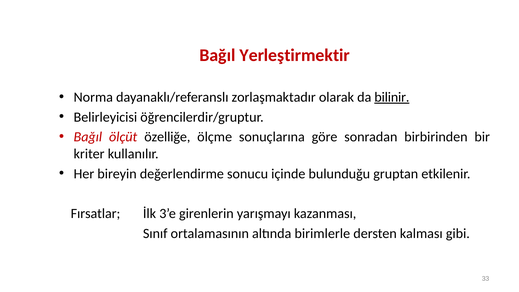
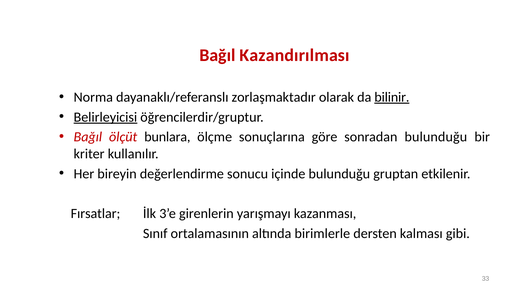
Yerleştirmektir: Yerleştirmektir -> Kazandırılması
Belirleyicisi underline: none -> present
özelliğe: özelliğe -> bunlara
sonradan birbirinden: birbirinden -> bulunduğu
